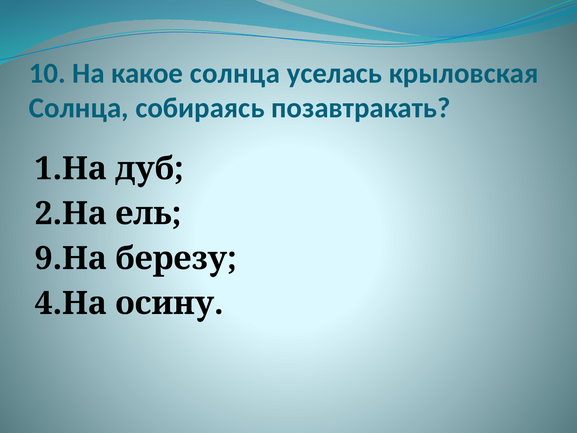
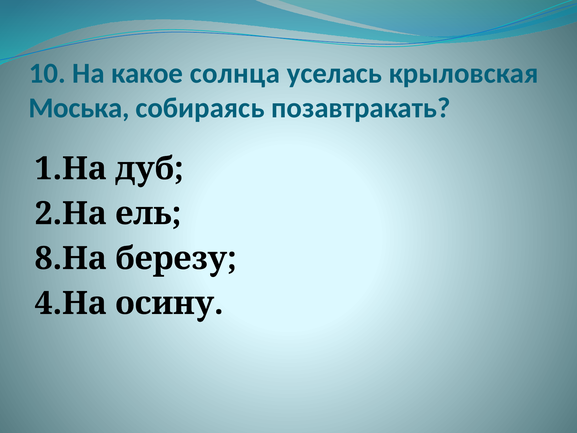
Солнца at (79, 108): Солнца -> Моська
9.На: 9.На -> 8.На
